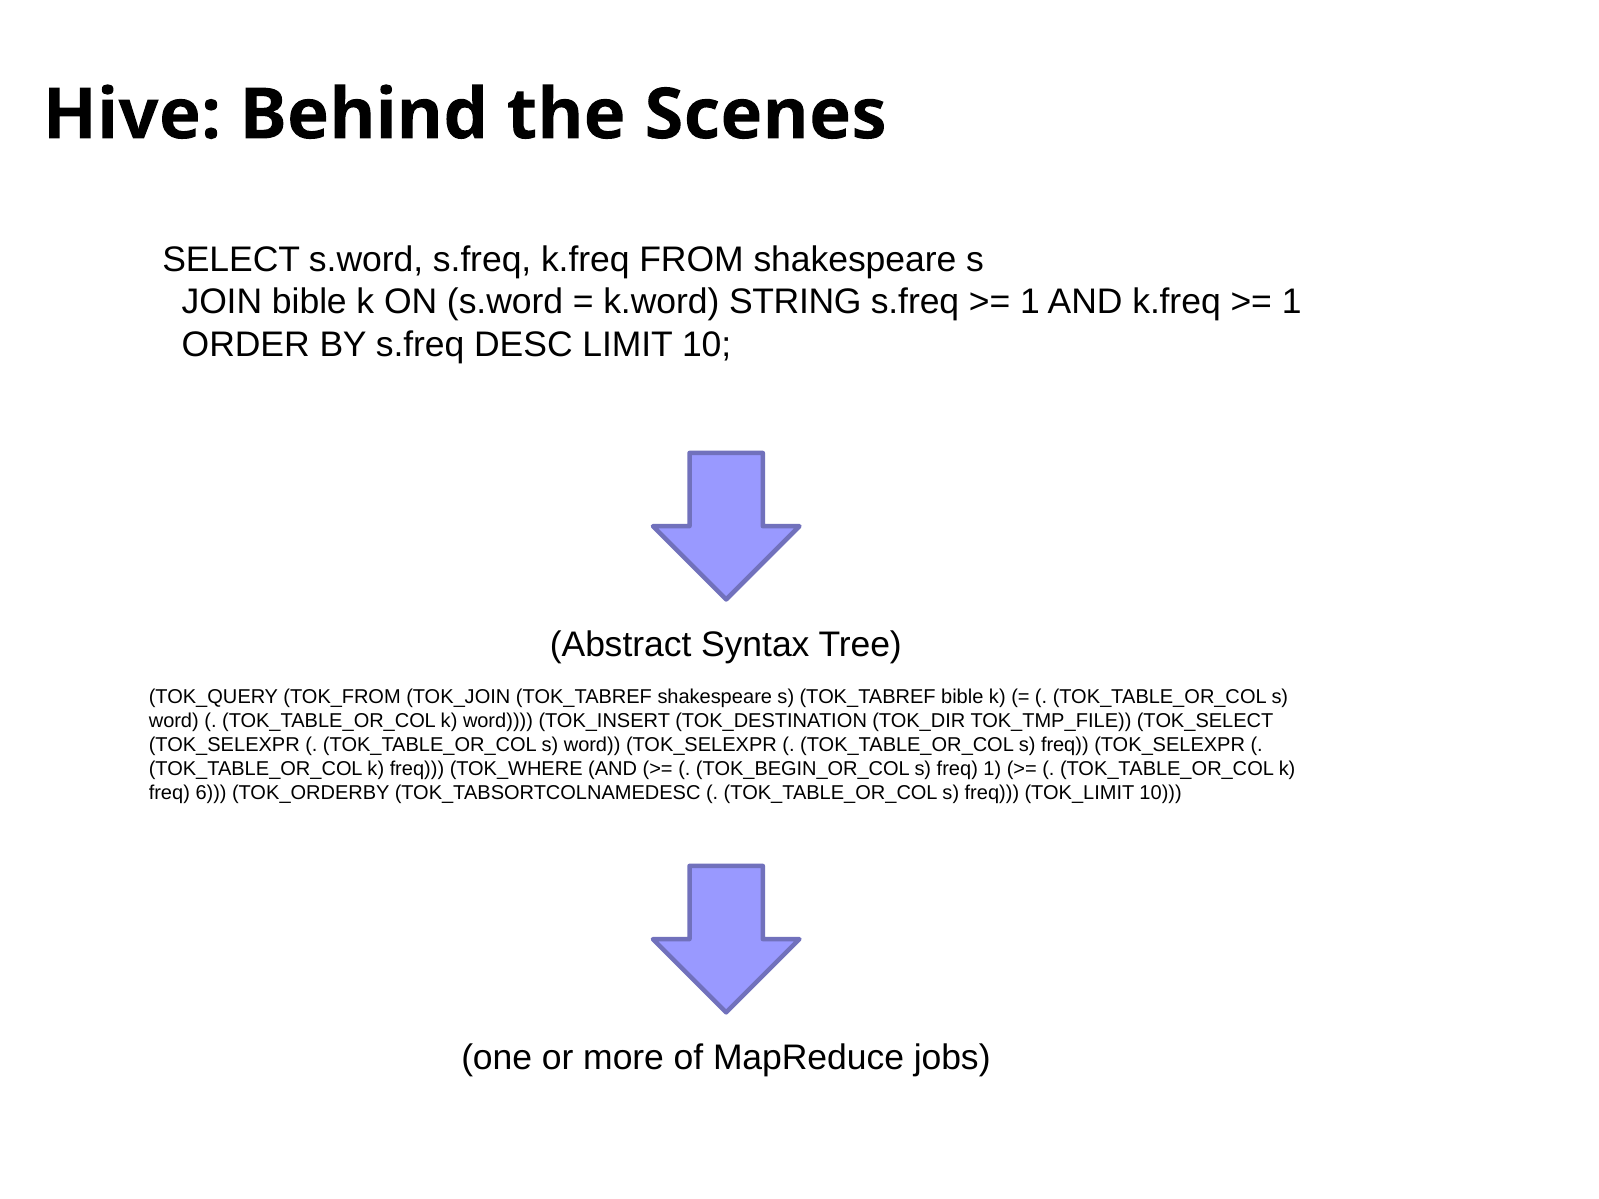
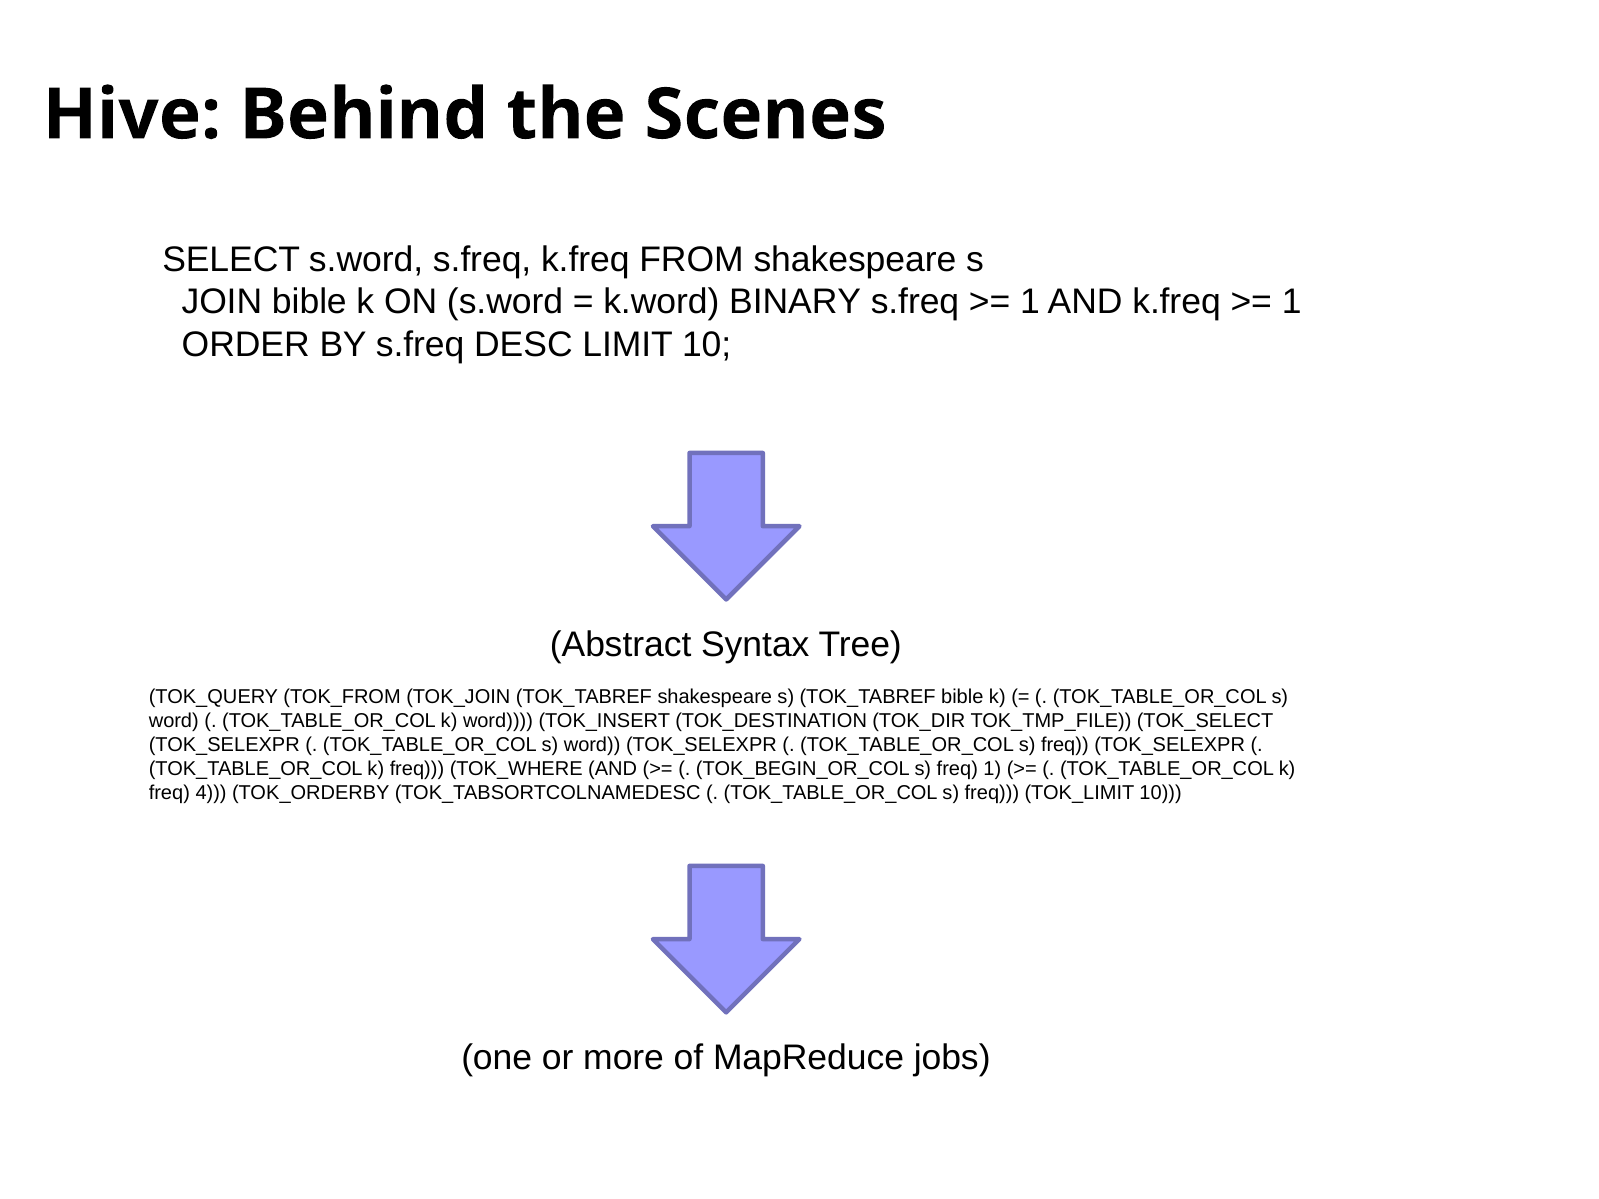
STRING: STRING -> BINARY
6: 6 -> 4
